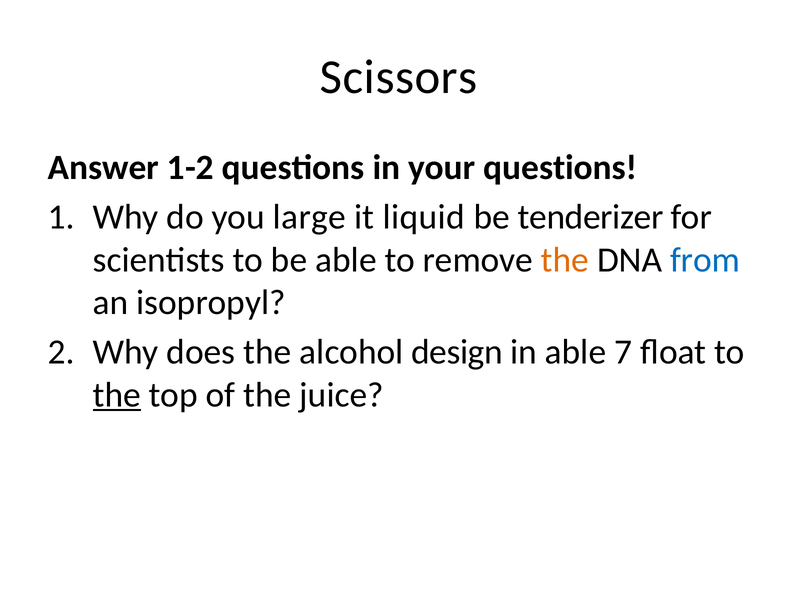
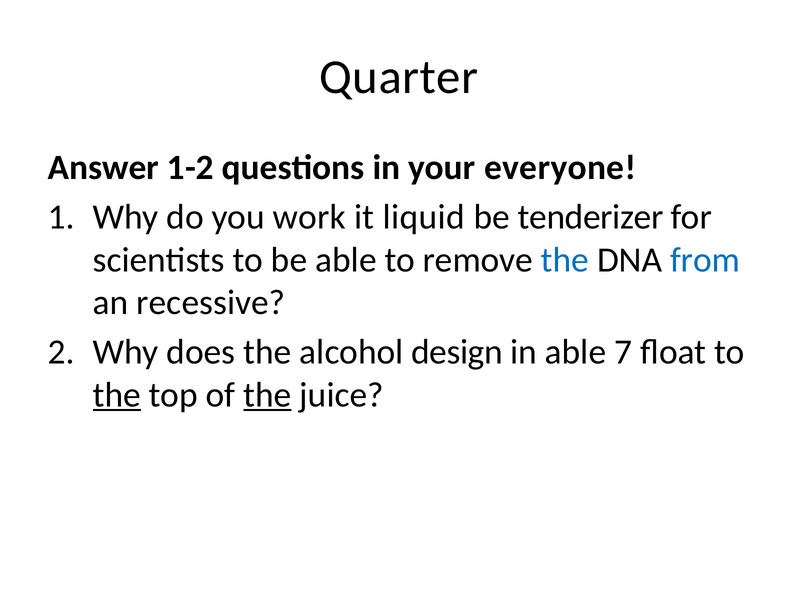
Scissors: Scissors -> Quarter
your questions: questions -> everyone
large: large -> work
the at (565, 260) colour: orange -> blue
isopropyl: isopropyl -> recessive
the at (267, 394) underline: none -> present
